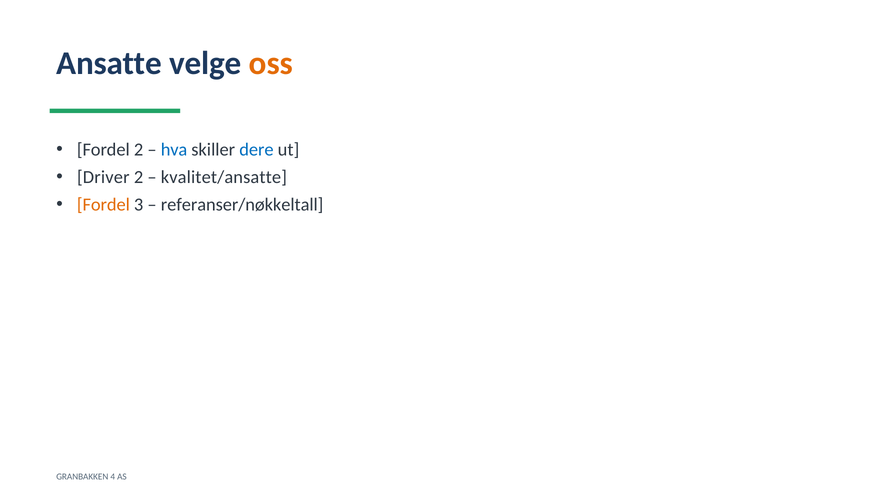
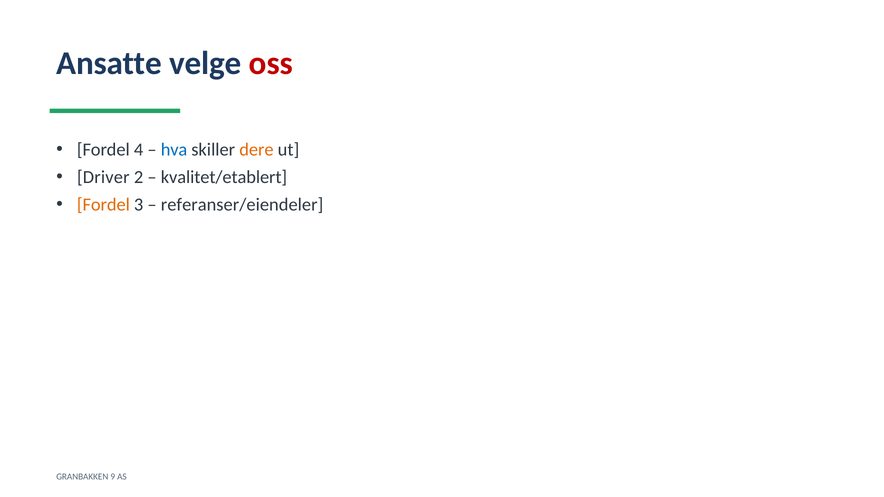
oss colour: orange -> red
Fordel 2: 2 -> 4
dere colour: blue -> orange
kvalitet/ansatte: kvalitet/ansatte -> kvalitet/etablert
referanser/nøkkeltall: referanser/nøkkeltall -> referanser/eiendeler
4: 4 -> 9
